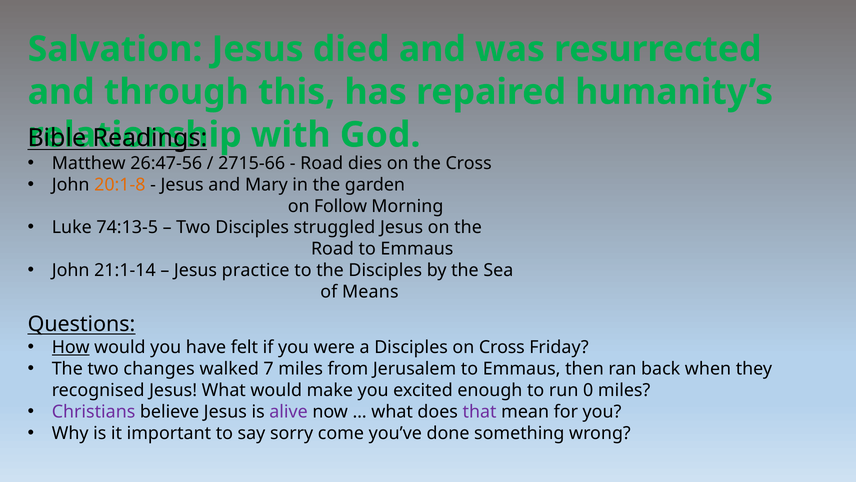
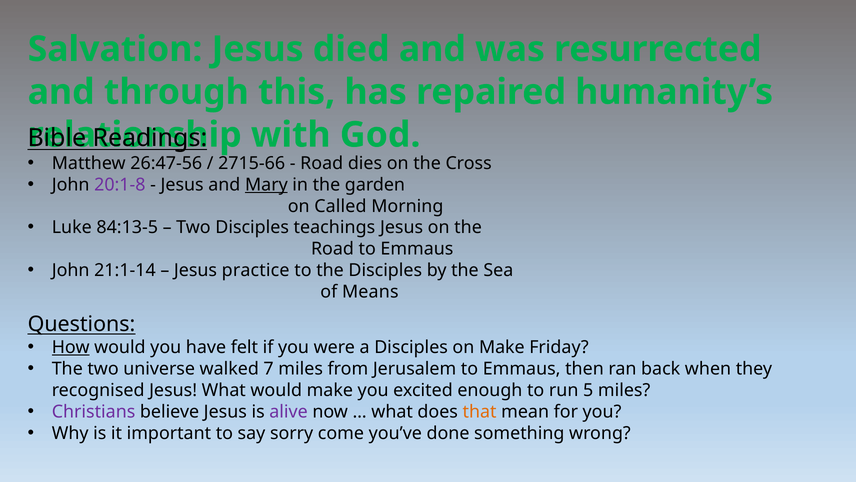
20:1-8 colour: orange -> purple
Mary underline: none -> present
Follow: Follow -> Called
74:13-5: 74:13-5 -> 84:13-5
struggled: struggled -> teachings
on Cross: Cross -> Make
changes: changes -> universe
0: 0 -> 5
that colour: purple -> orange
